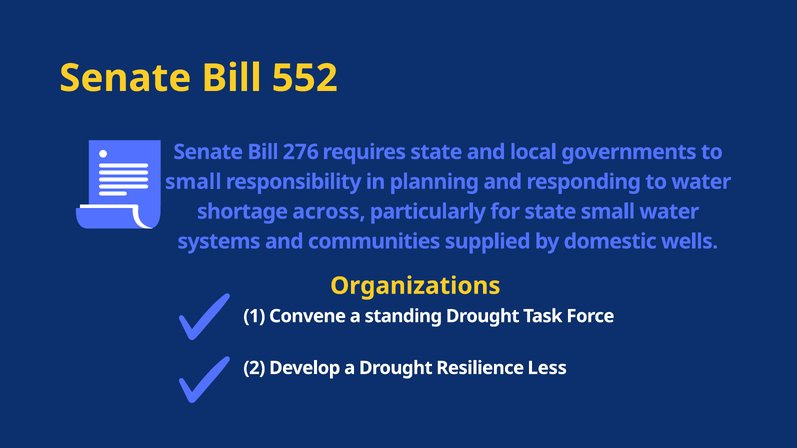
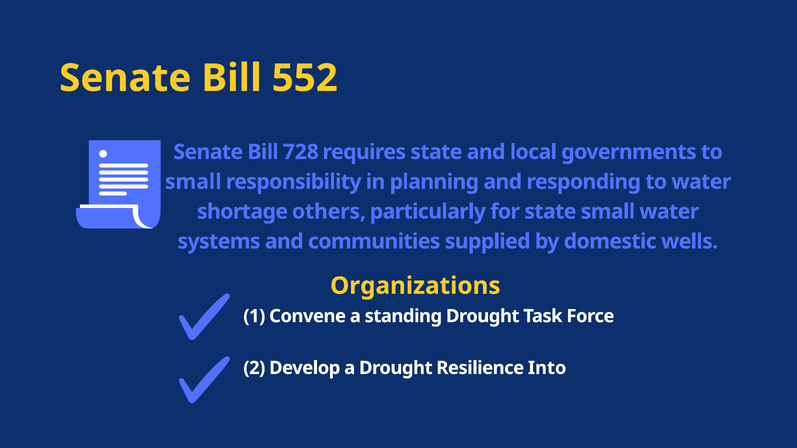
276: 276 -> 728
across: across -> others
Less: Less -> Into
